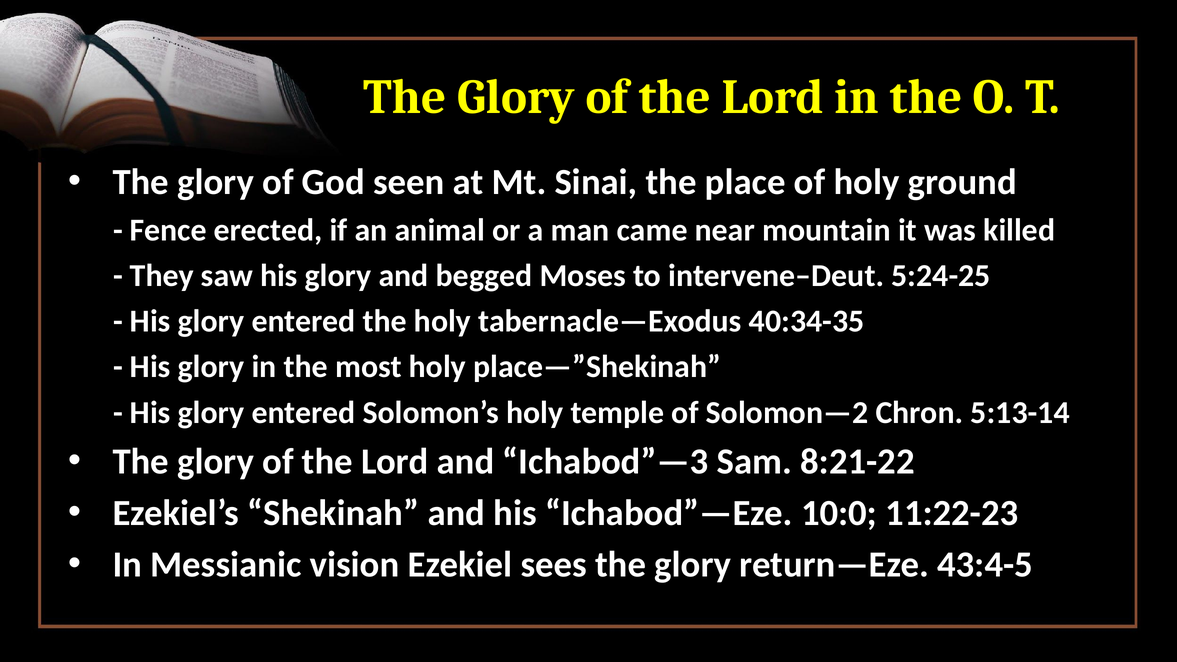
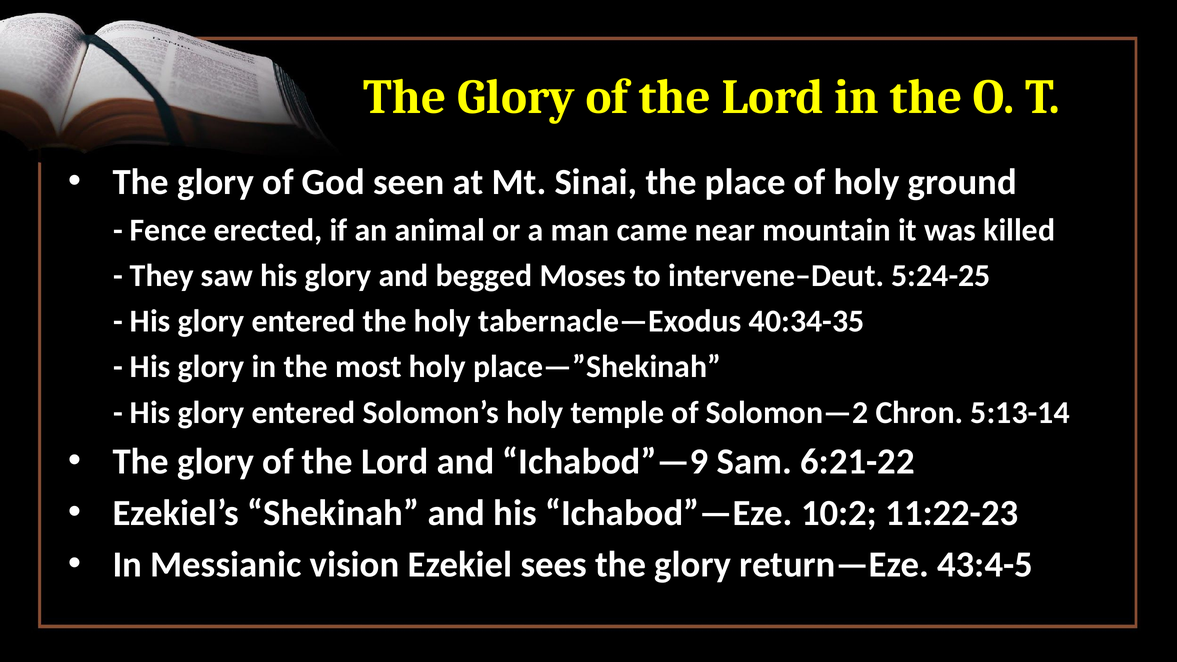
Ichabod”—3: Ichabod”—3 -> Ichabod”—9
8:21-22: 8:21-22 -> 6:21-22
10:0: 10:0 -> 10:2
